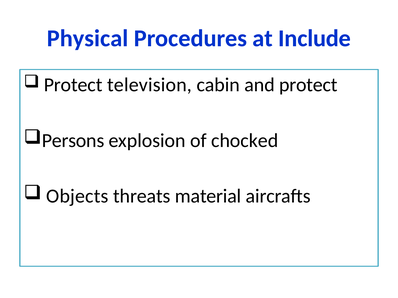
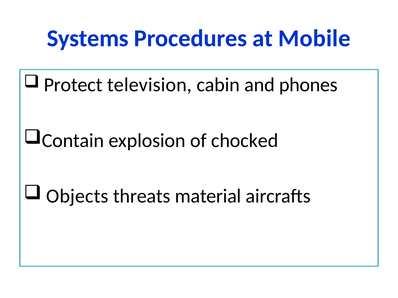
Physical: Physical -> Systems
Include: Include -> Mobile
and protect: protect -> phones
Persons: Persons -> Contain
